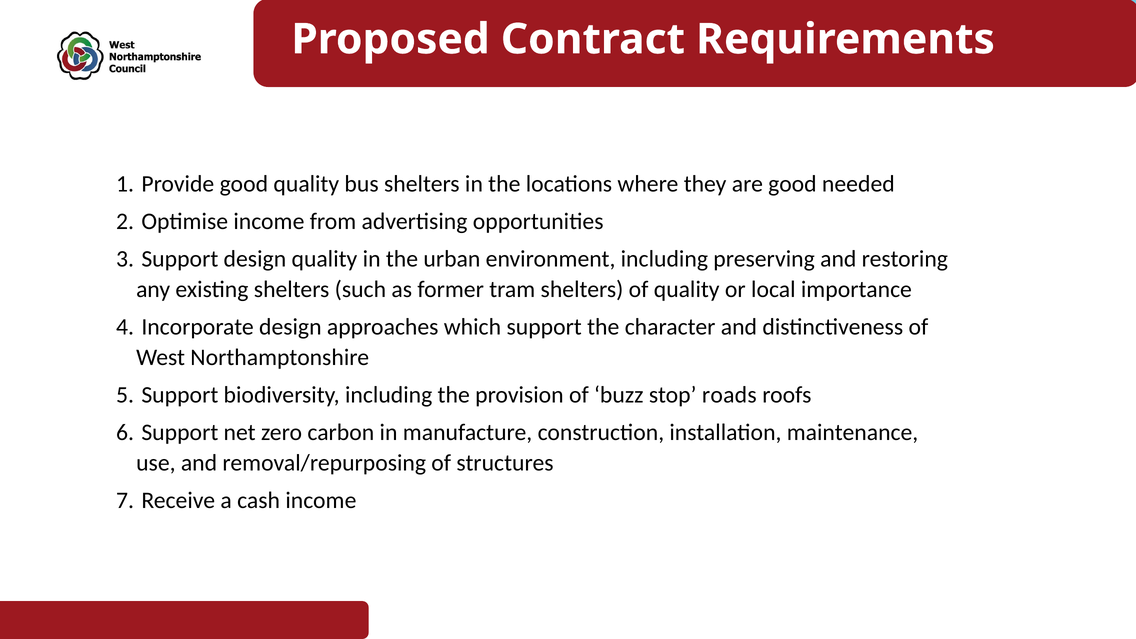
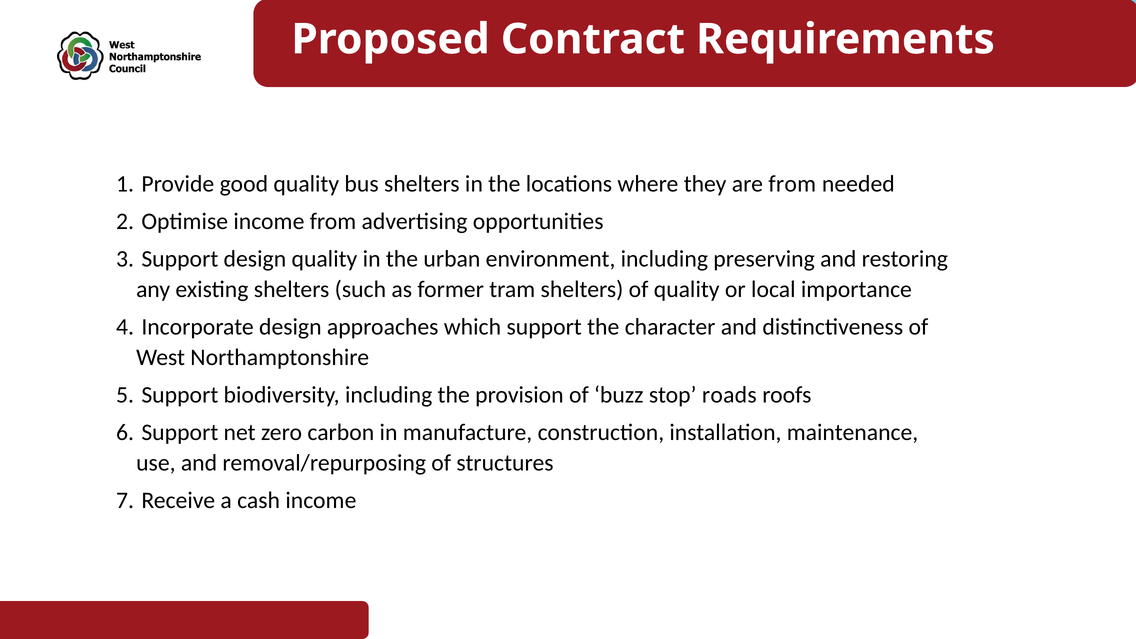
are good: good -> from
